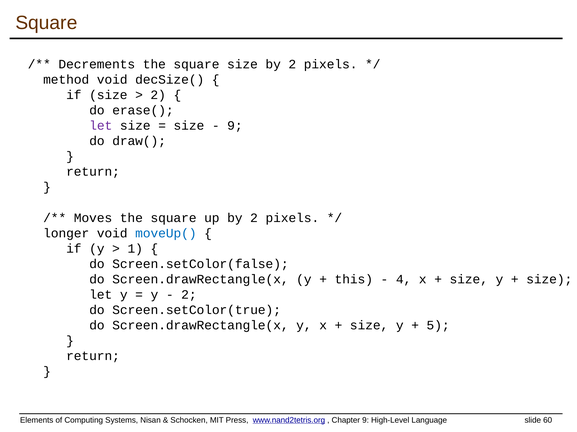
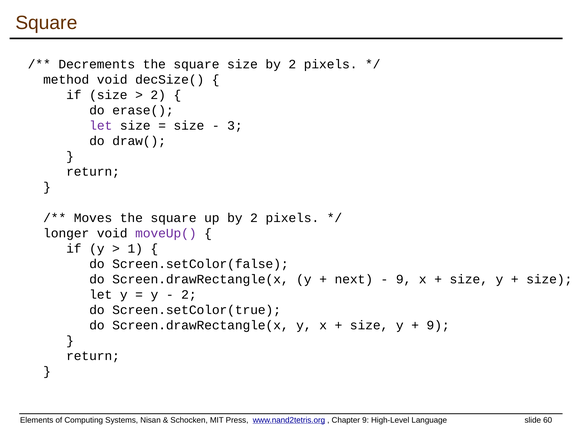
9 at (235, 126): 9 -> 3
moveUp( colour: blue -> purple
this: this -> next
4 at (404, 280): 4 -> 9
5 at (438, 326): 5 -> 9
